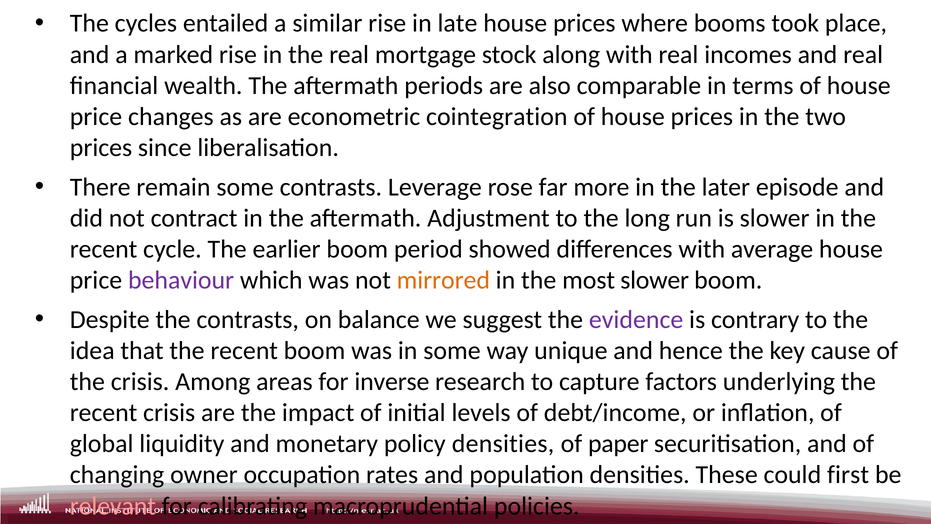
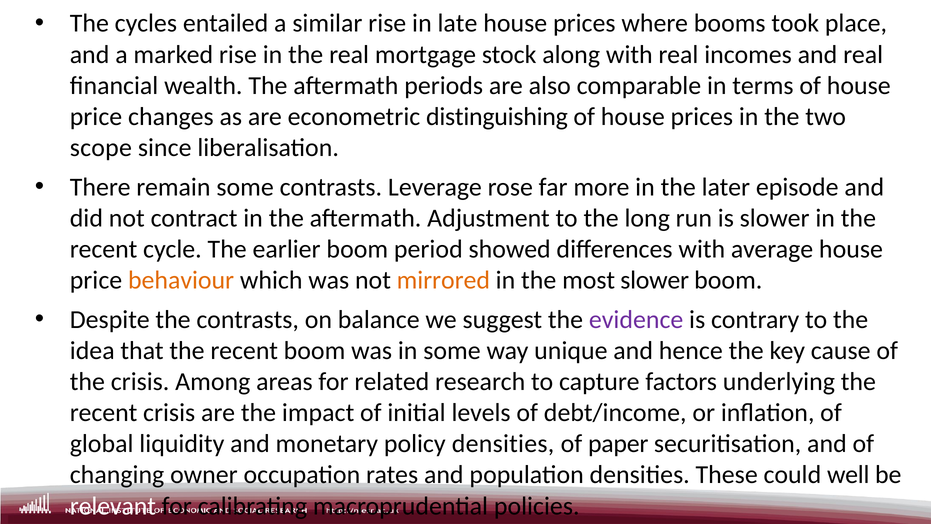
cointegration: cointegration -> distinguishing
prices at (101, 148): prices -> scope
behaviour colour: purple -> orange
inverse: inverse -> related
first: first -> well
relevant colour: pink -> white
